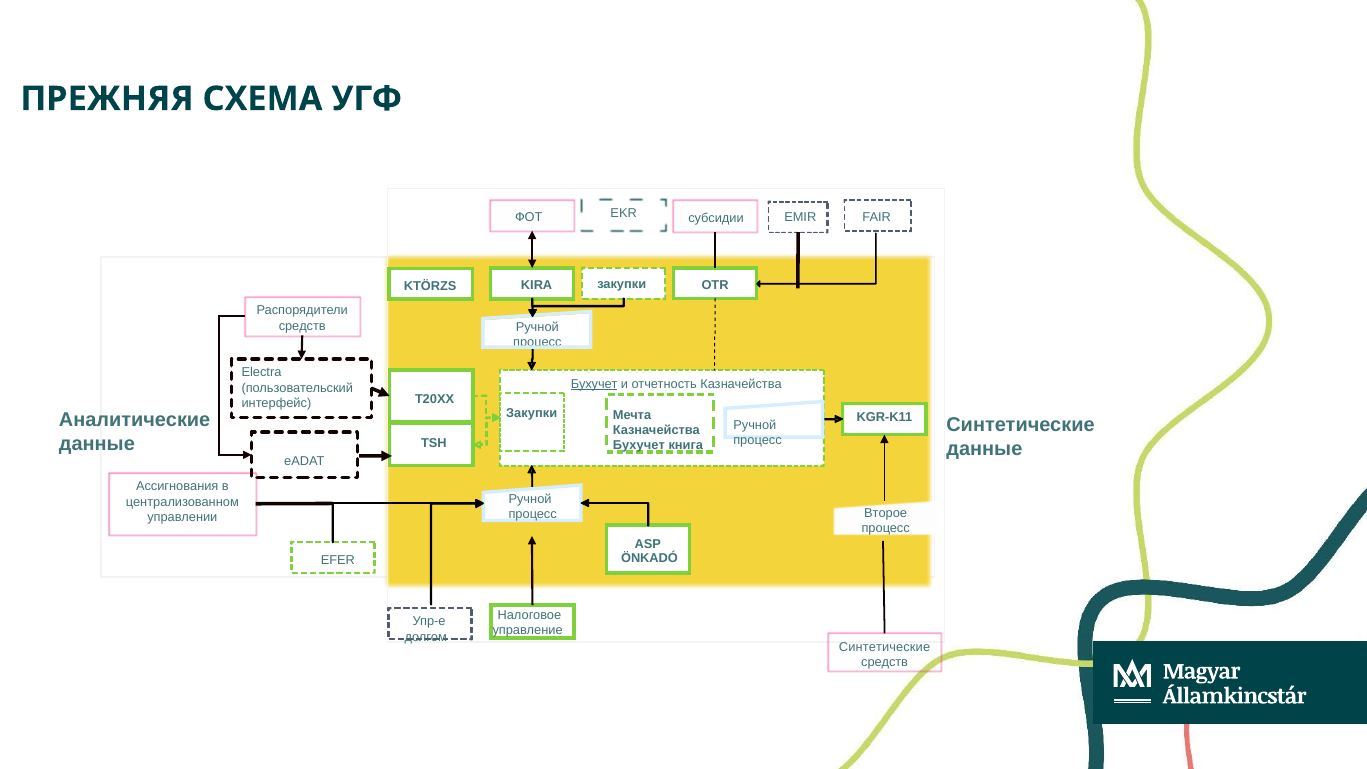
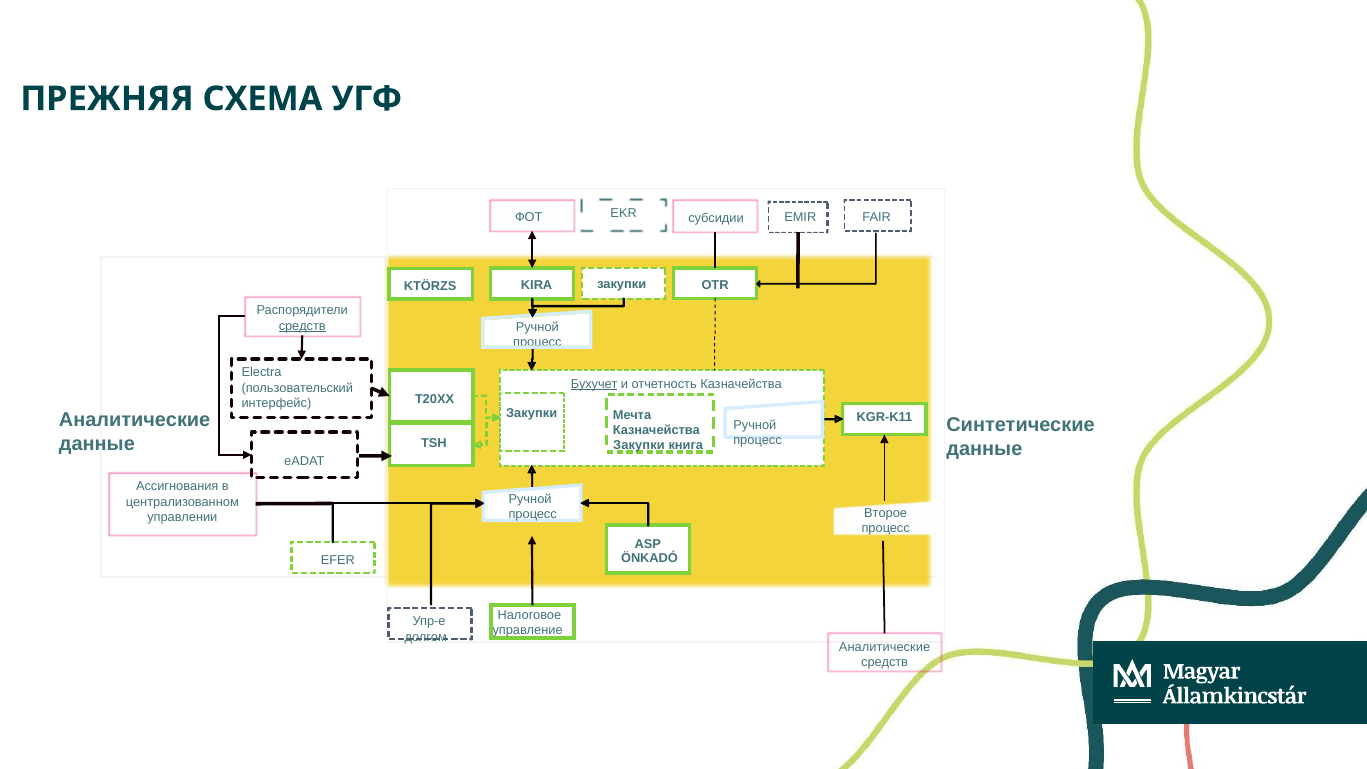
средств at (302, 326) underline: none -> present
Бухучет at (639, 446): Бухучет -> Закупки
Синтетические at (885, 647): Синтетические -> Аналитические
